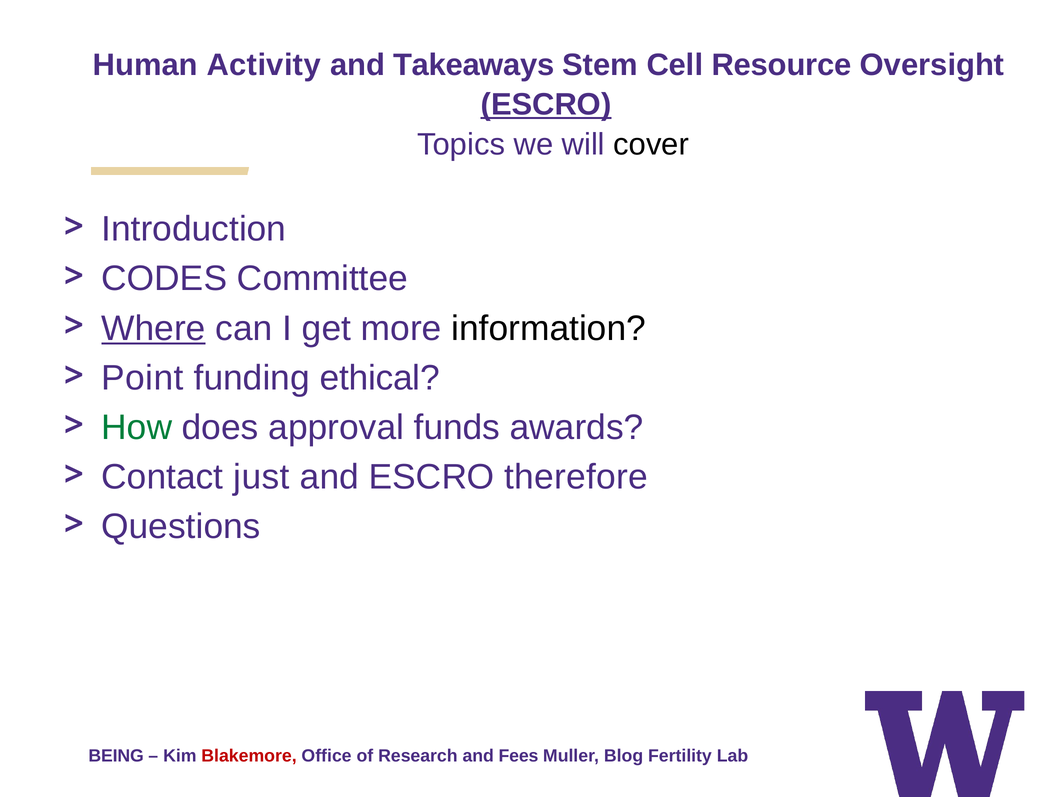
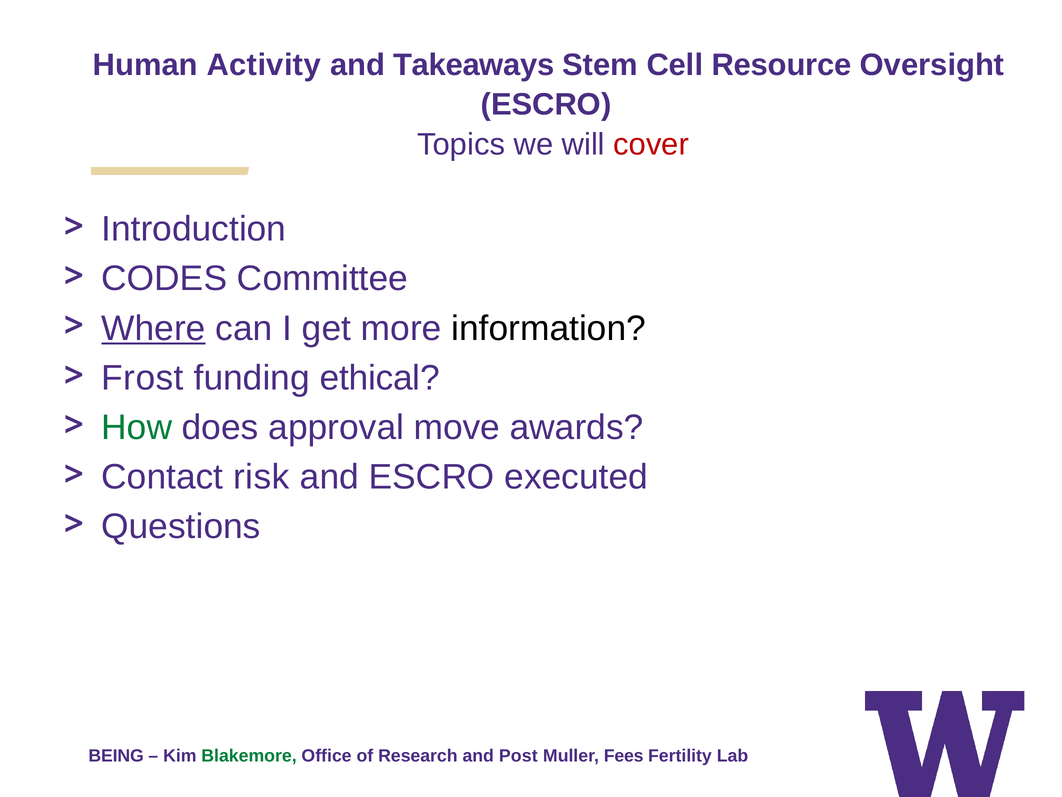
ESCRO at (546, 105) underline: present -> none
cover colour: black -> red
Point: Point -> Frost
funds: funds -> move
just: just -> risk
therefore: therefore -> executed
Blakemore colour: red -> green
Fees: Fees -> Post
Blog: Blog -> Fees
